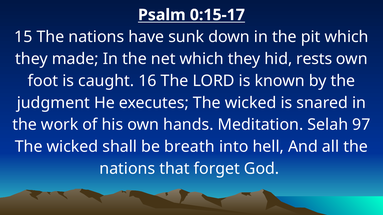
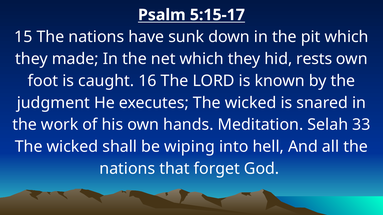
0:15-17: 0:15-17 -> 5:15-17
97: 97 -> 33
breath: breath -> wiping
